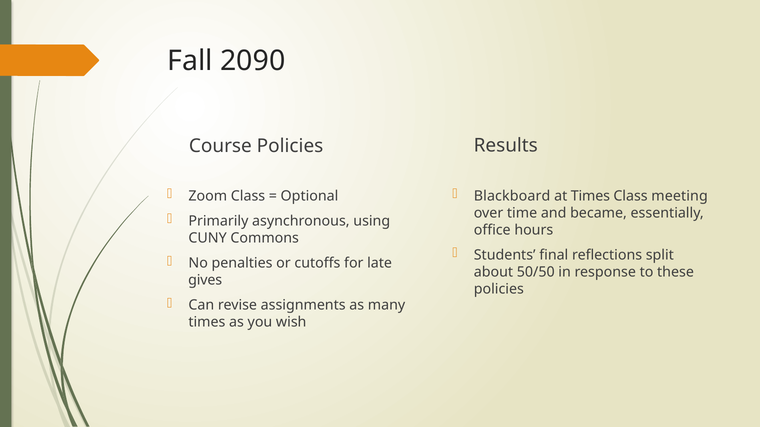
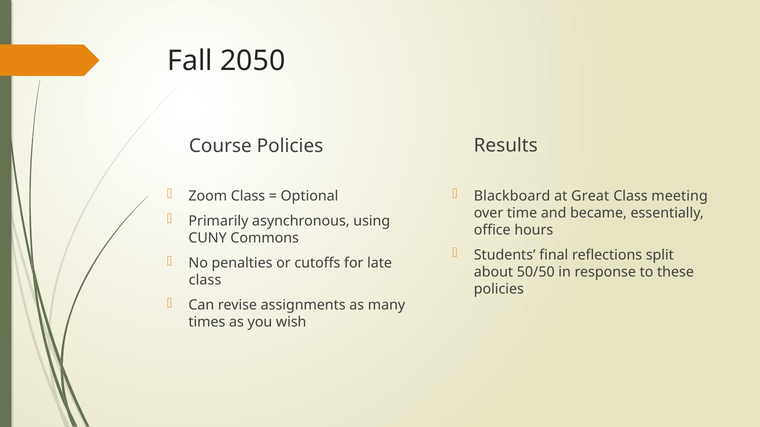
2090: 2090 -> 2050
at Times: Times -> Great
gives at (205, 281): gives -> class
